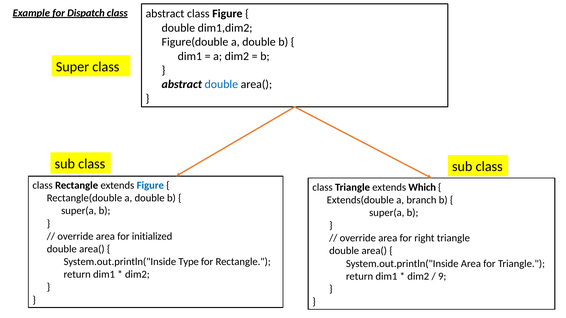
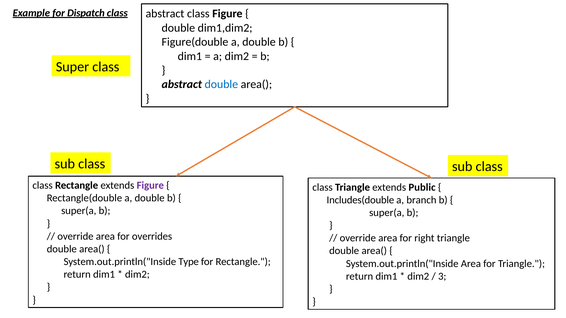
Figure at (150, 186) colour: blue -> purple
Which: Which -> Public
Extends(double: Extends(double -> Includes(double
initialized: initialized -> overrides
9: 9 -> 3
